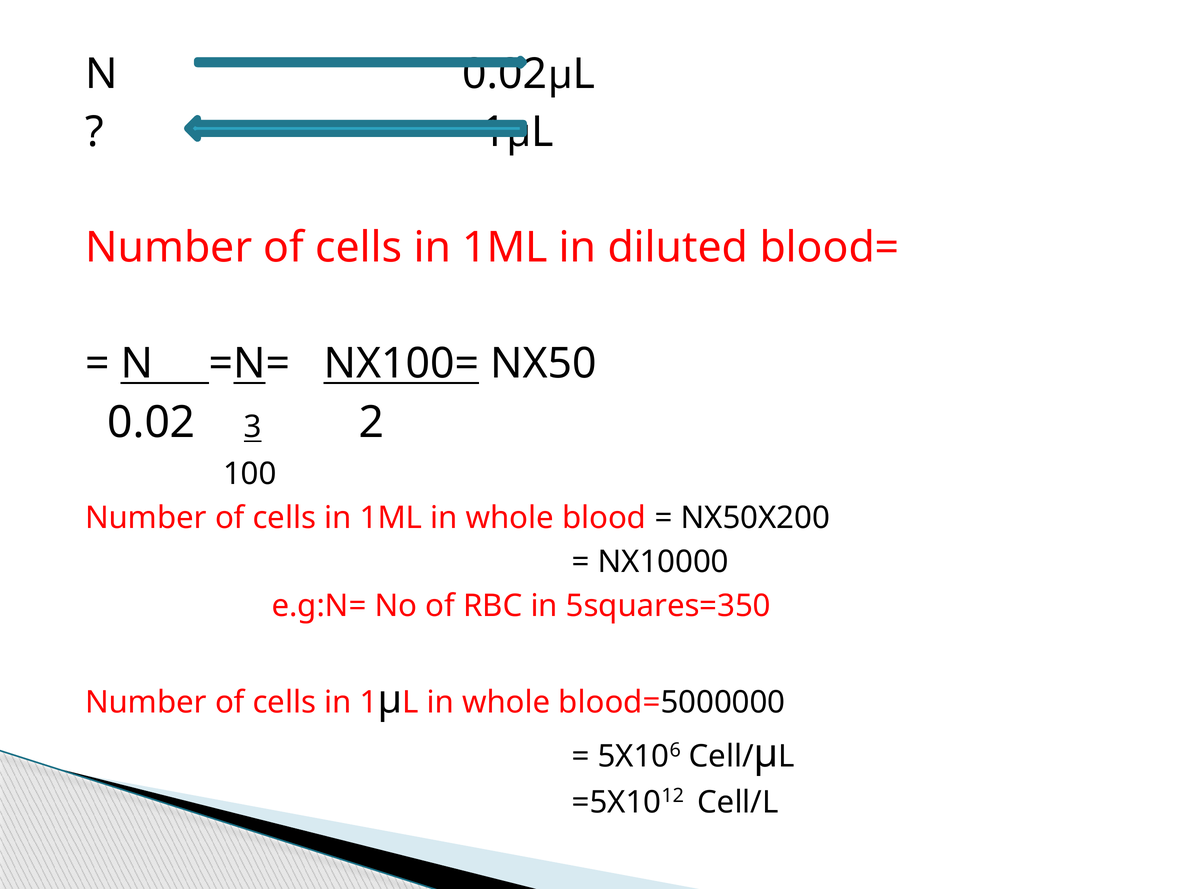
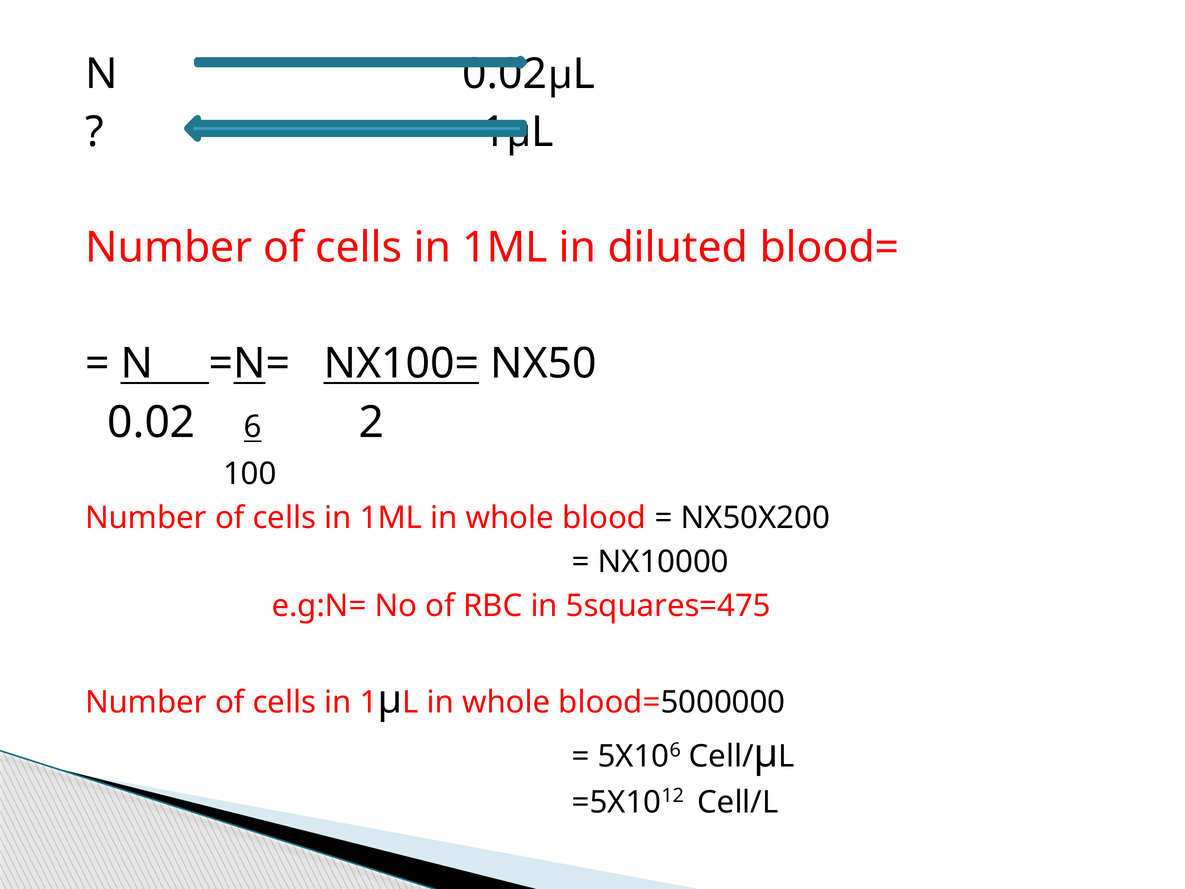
3: 3 -> 6
5squares=350: 5squares=350 -> 5squares=475
